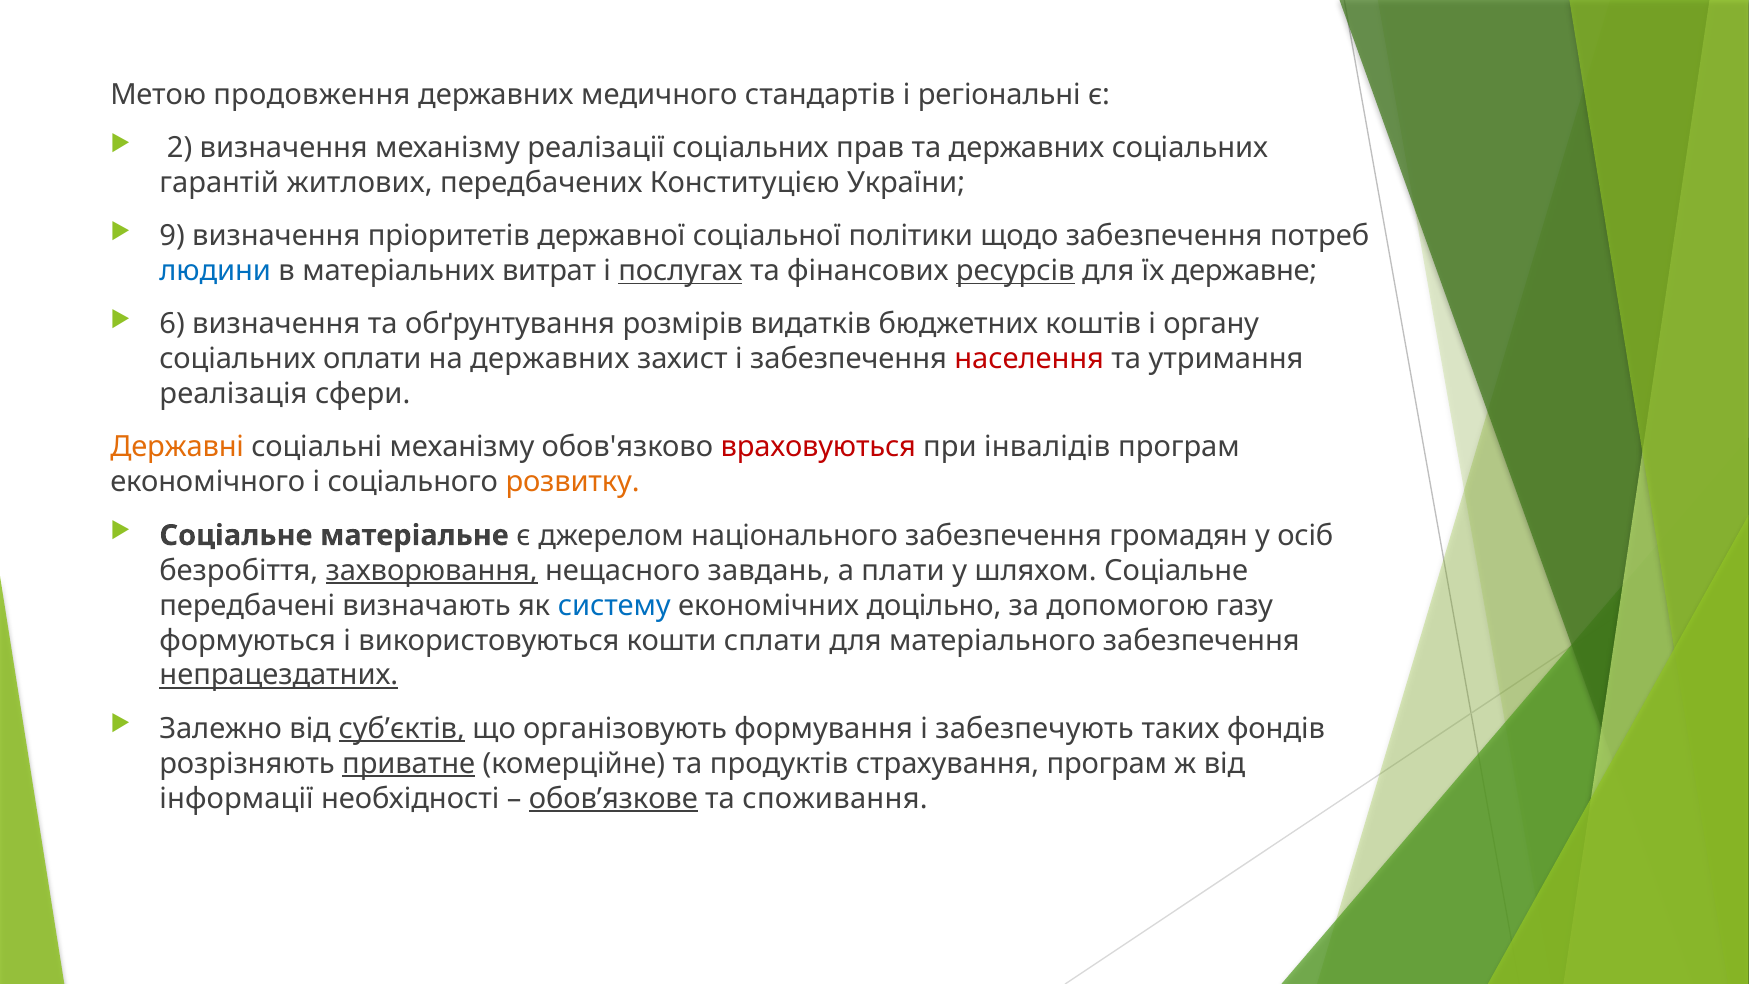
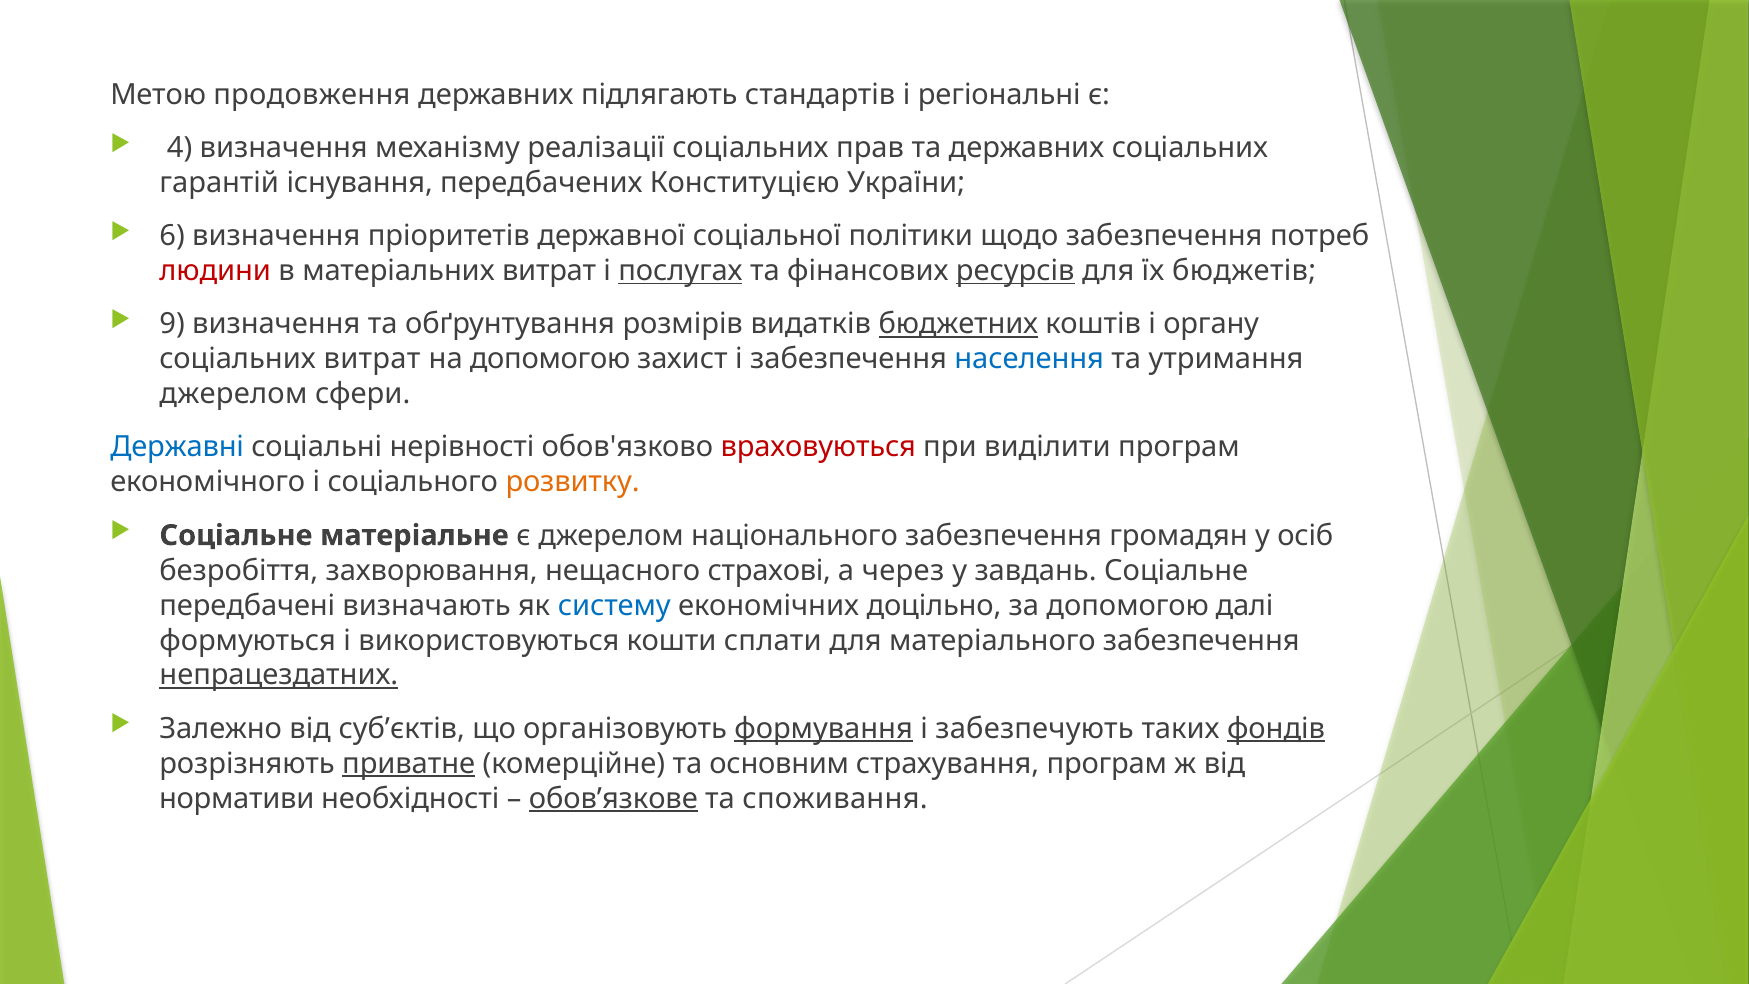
медичного: медичного -> підлягають
2: 2 -> 4
житлових: житлових -> існування
9: 9 -> 6
людини colour: blue -> red
державне: державне -> бюджетів
6: 6 -> 9
бюджетних underline: none -> present
соціальних оплати: оплати -> витрат
на державних: державних -> допомогою
населення colour: red -> blue
реалізація at (233, 394): реалізація -> джерелом
Державні colour: orange -> blue
соціальні механізму: механізму -> нерівності
інвалідів: інвалідів -> виділити
захворювання underline: present -> none
завдань: завдань -> страхові
плати: плати -> через
шляхом: шляхом -> завдань
газу: газу -> далі
суб’єктів underline: present -> none
формування underline: none -> present
фондів underline: none -> present
продуктів: продуктів -> основним
інформації: інформації -> нормативи
